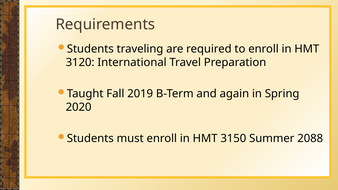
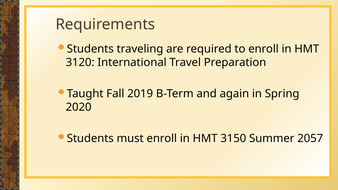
2088: 2088 -> 2057
